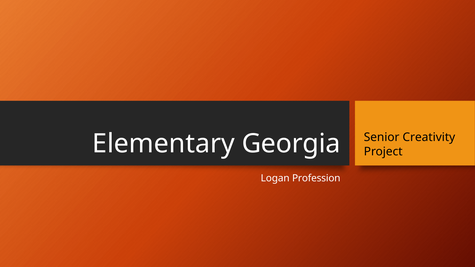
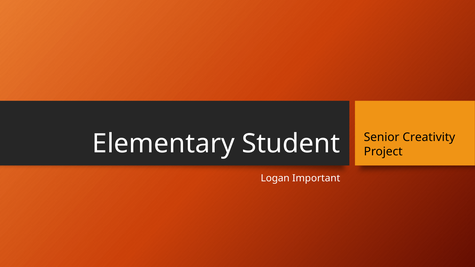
Georgia: Georgia -> Student
Profession: Profession -> Important
